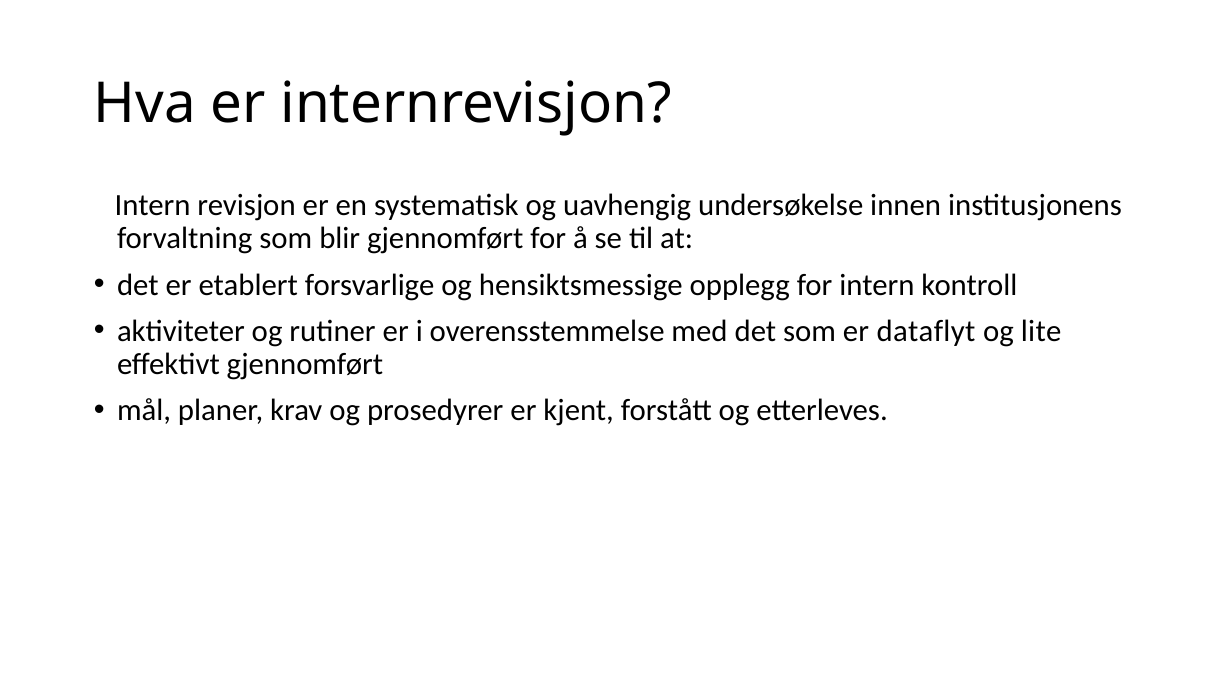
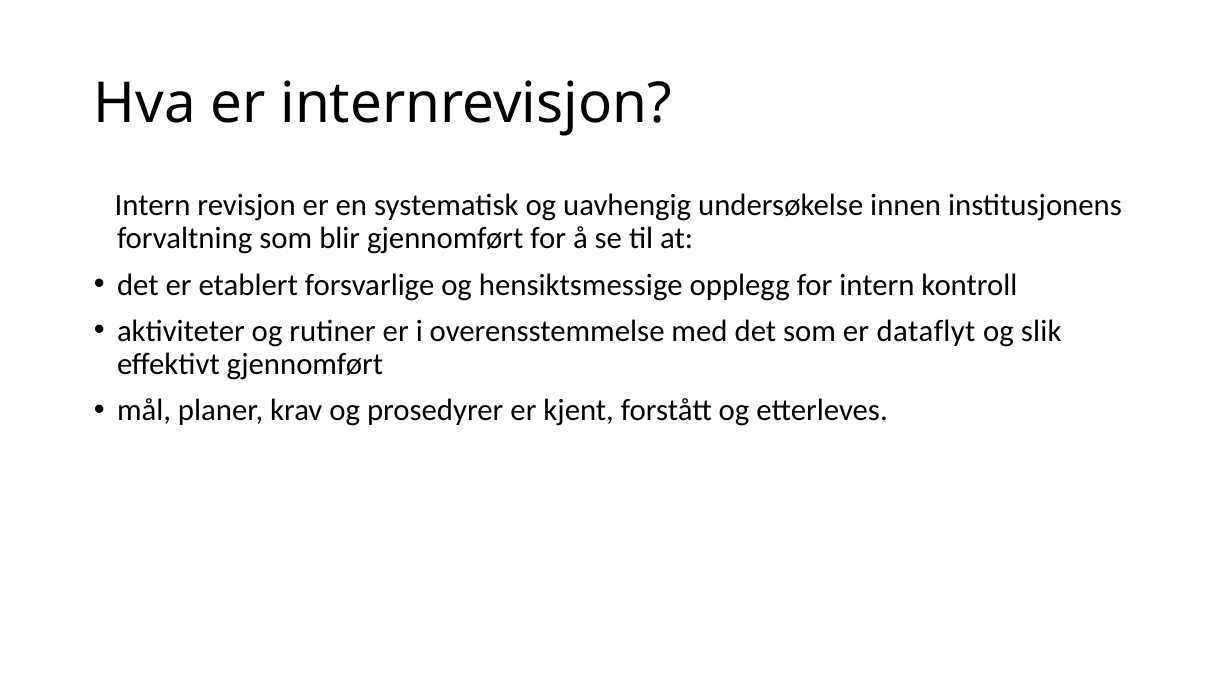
lite: lite -> slik
